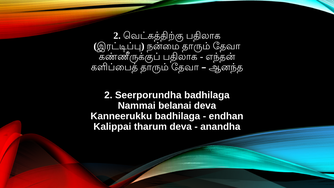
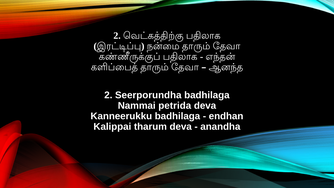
belanai: belanai -> petrida
